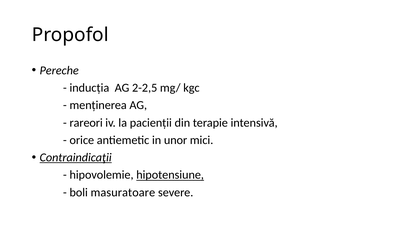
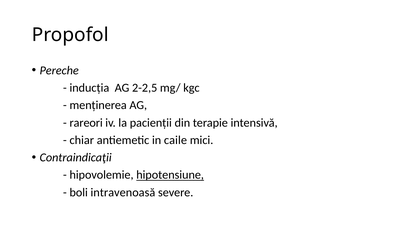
orice: orice -> chiar
unor: unor -> caile
Contraindicaţii underline: present -> none
masuratoare: masuratoare -> intravenoasă
